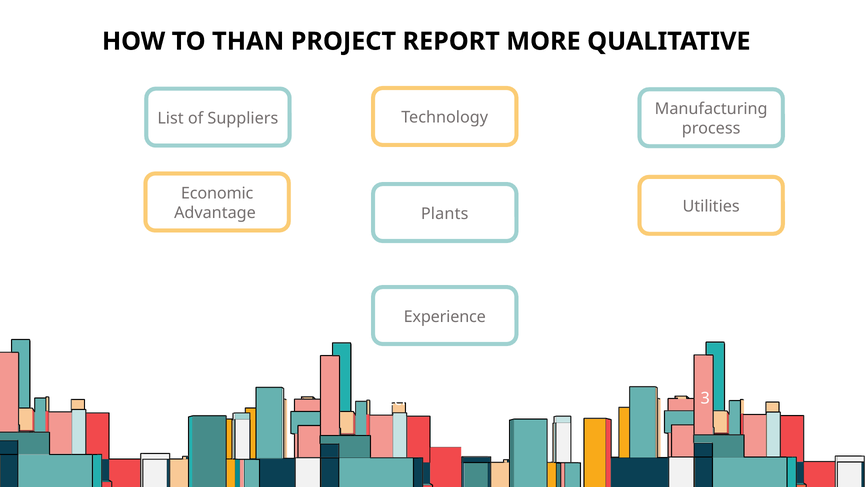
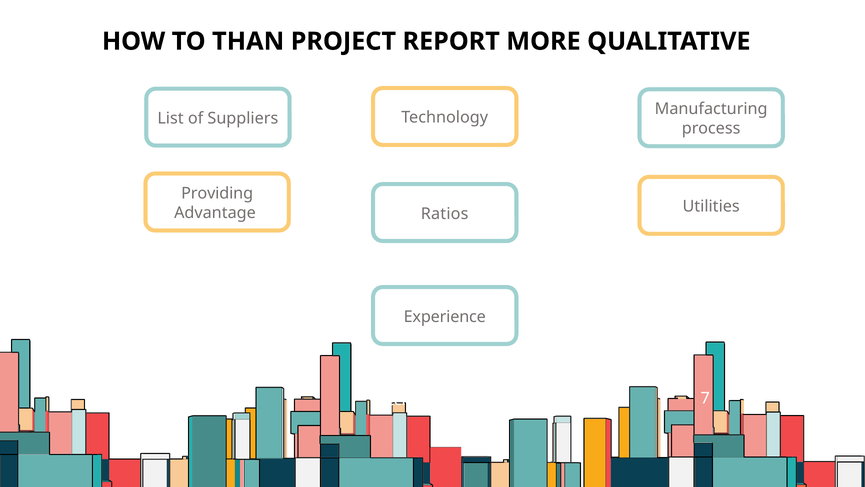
Economic: Economic -> Providing
Plants: Plants -> Ratios
3: 3 -> 7
